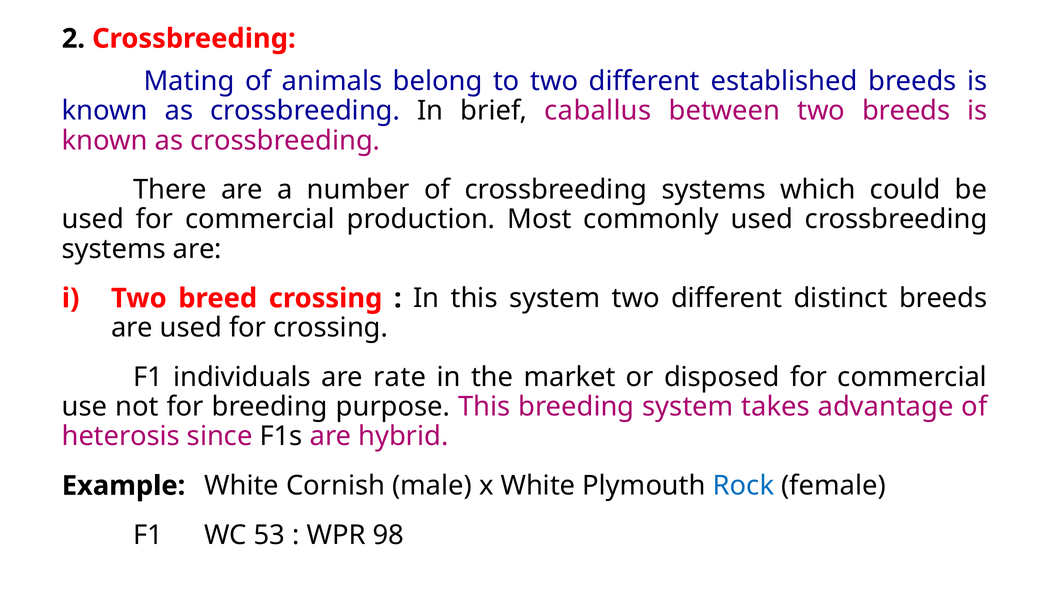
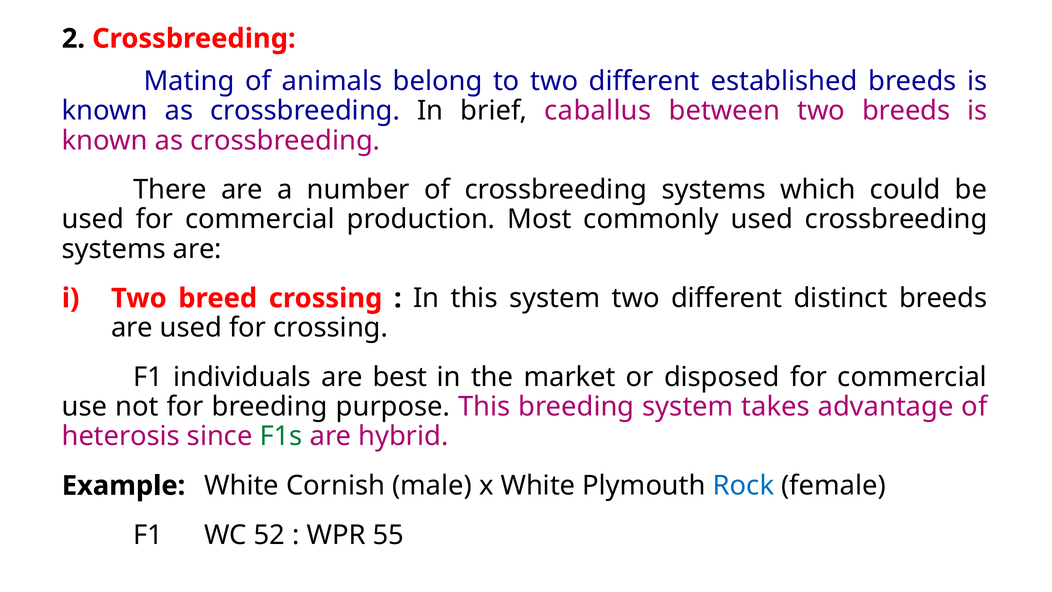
rate: rate -> best
F1s colour: black -> green
53: 53 -> 52
98: 98 -> 55
